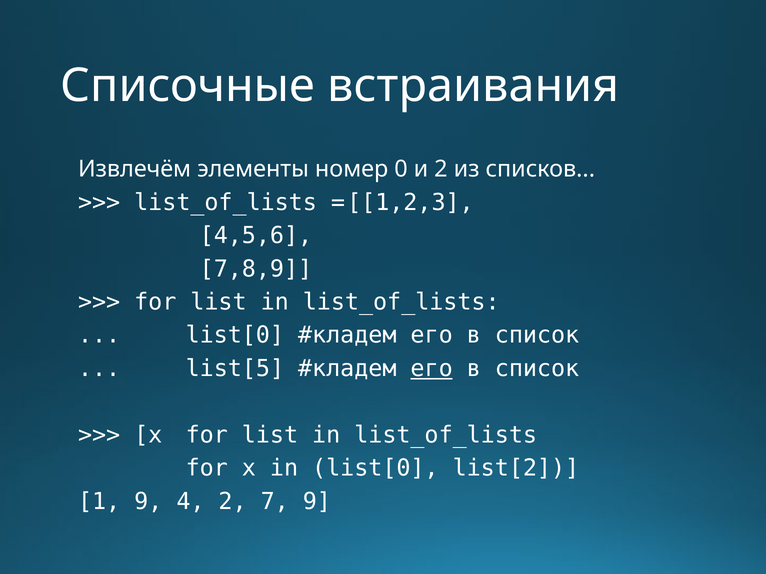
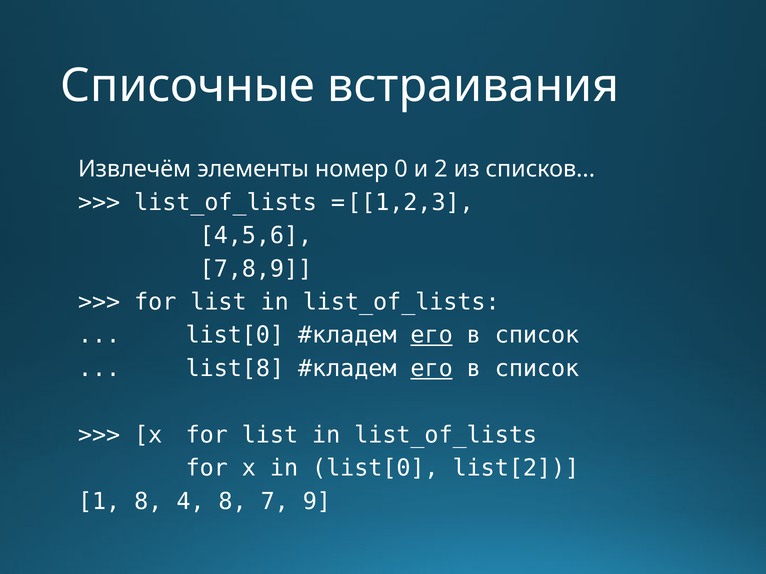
его at (432, 336) underline: none -> present
list[5: list[5 -> list[8
1 9: 9 -> 8
4 2: 2 -> 8
